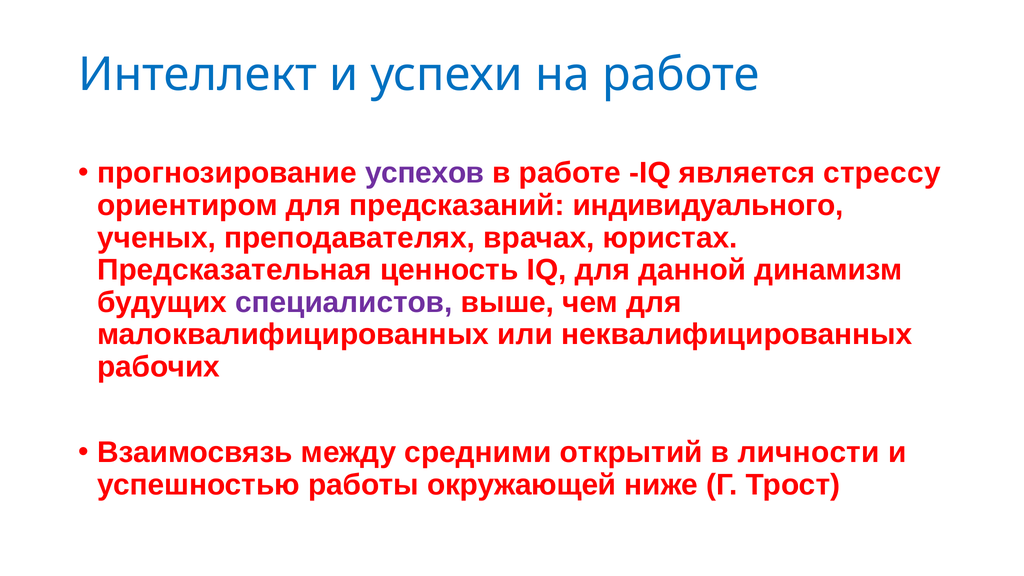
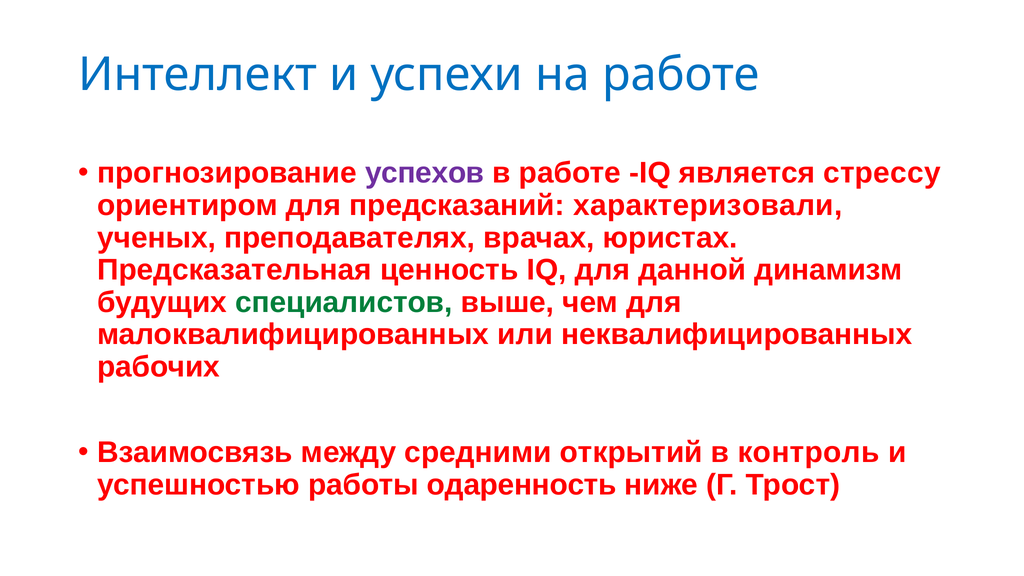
индивидуального: индивидуального -> характеризовали
специалистов colour: purple -> green
личности: личности -> контроль
окружающей: окружающей -> одаренность
